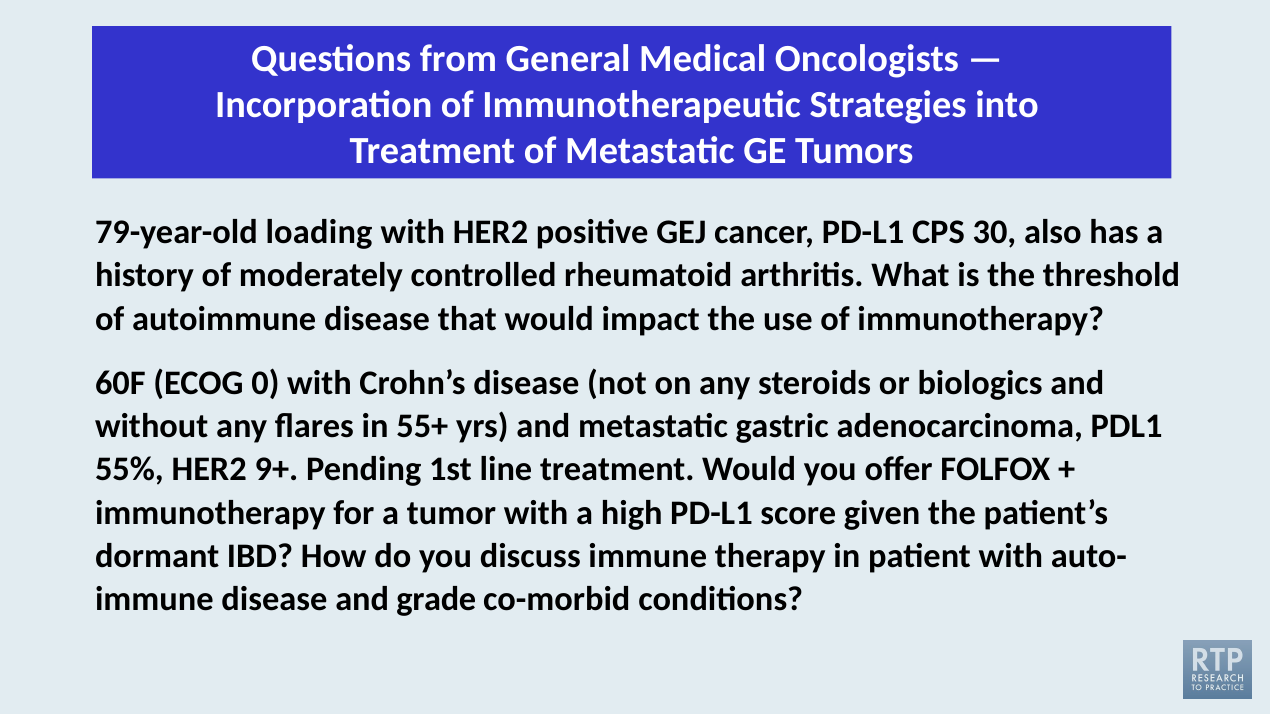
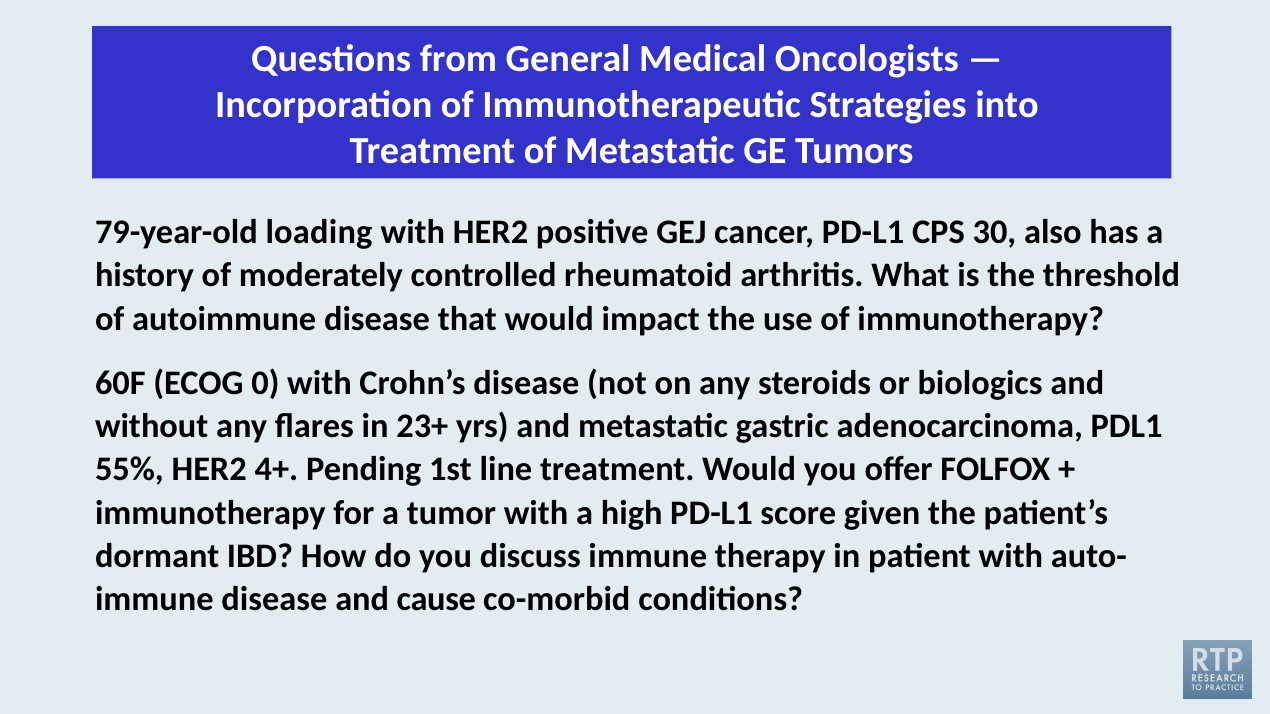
55+: 55+ -> 23+
9+: 9+ -> 4+
grade: grade -> cause
